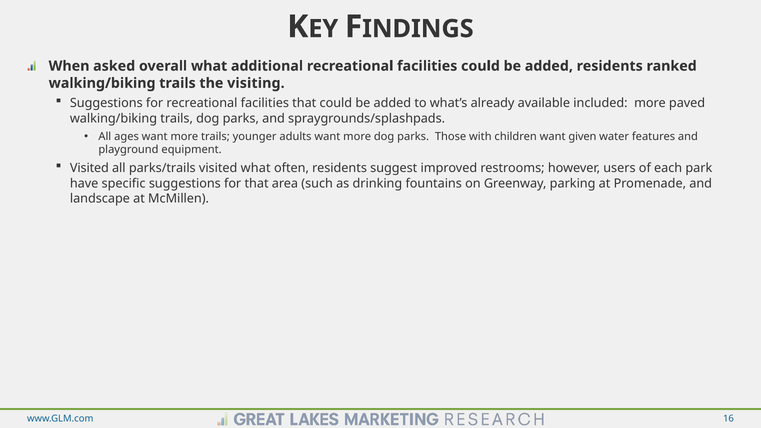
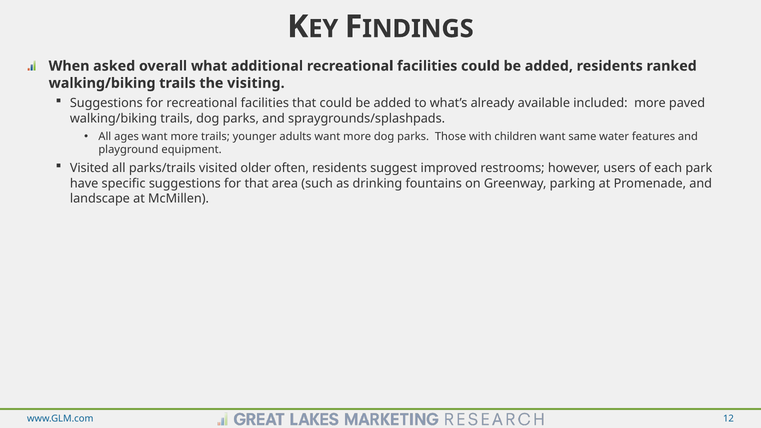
given: given -> same
visited what: what -> older
16: 16 -> 12
